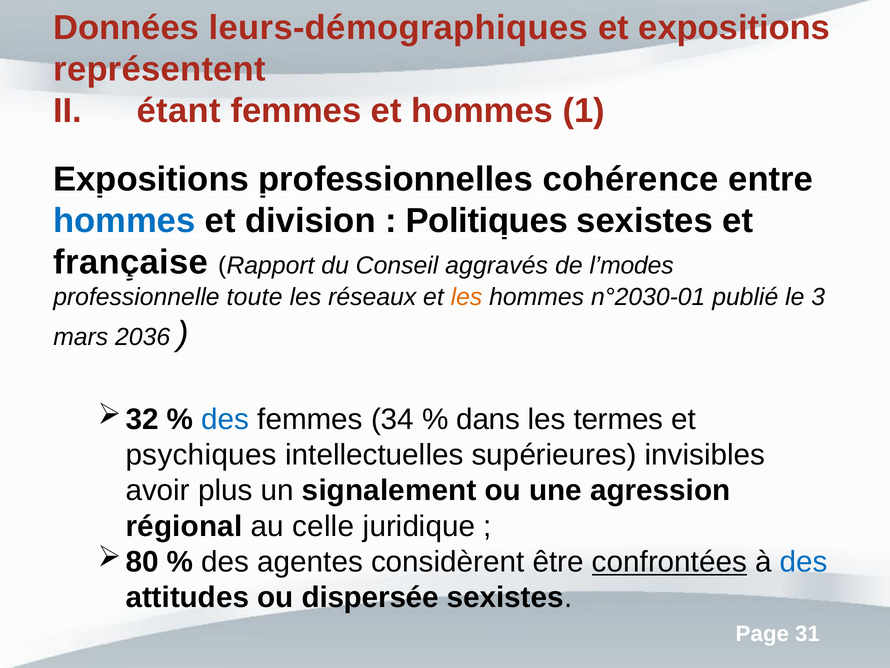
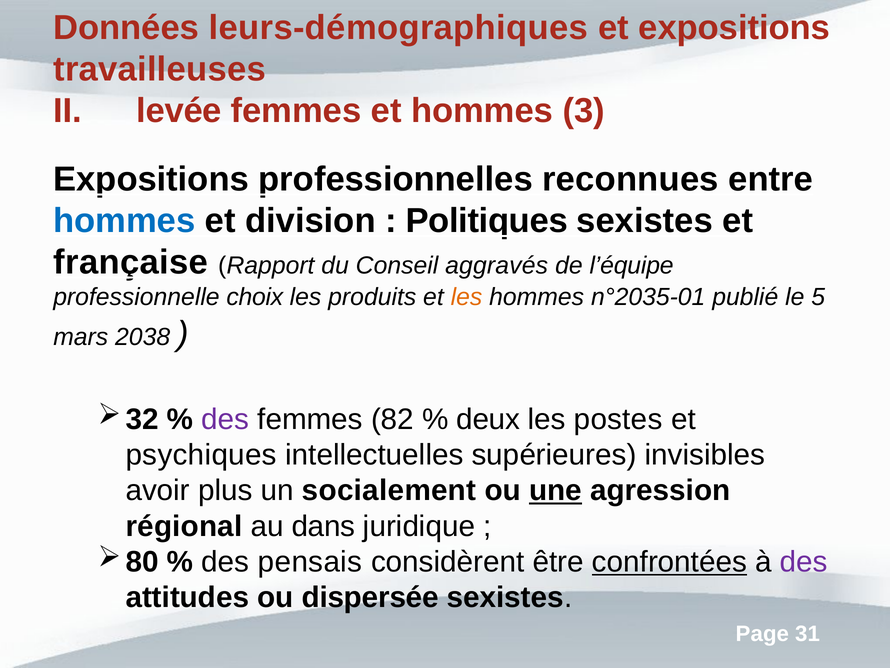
représentent: représentent -> travailleuses
étant: étant -> levée
1: 1 -> 3
cohérence: cohérence -> reconnues
l’modes: l’modes -> l’équipe
toute: toute -> choix
réseaux: réseaux -> produits
n°2030-01: n°2030-01 -> n°2035-01
3: 3 -> 5
2036: 2036 -> 2038
des at (225, 419) colour: blue -> purple
34: 34 -> 82
dans: dans -> deux
termes: termes -> postes
signalement: signalement -> socialement
une underline: none -> present
celle: celle -> dans
agentes: agentes -> pensais
des at (804, 562) colour: blue -> purple
